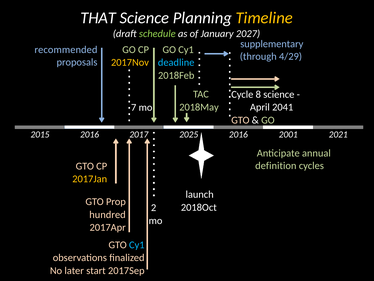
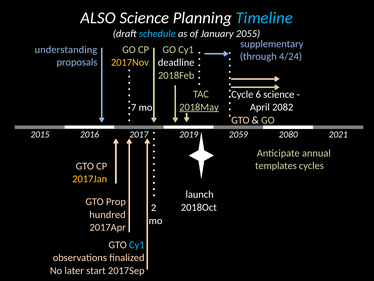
THAT: THAT -> ALSO
Timeline colour: yellow -> light blue
schedule colour: light green -> light blue
2027: 2027 -> 2055
recommended: recommended -> understanding
4/29: 4/29 -> 4/24
deadline colour: light blue -> white
8: 8 -> 6
2018May underline: none -> present
2041: 2041 -> 2082
2025: 2025 -> 2019
2016 at (238, 134): 2016 -> 2059
2001: 2001 -> 2080
definition: definition -> templates
